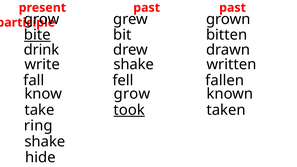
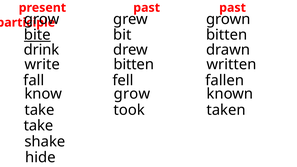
write shake: shake -> bitten
took underline: present -> none
ring at (38, 126): ring -> take
